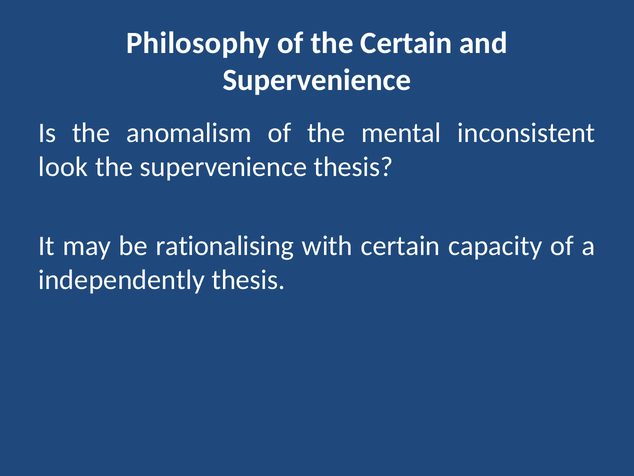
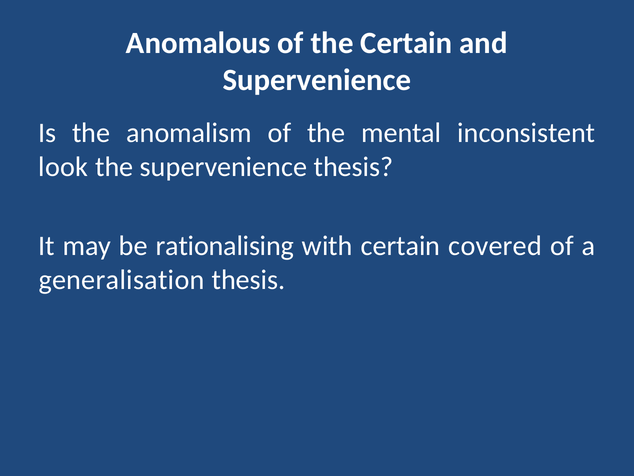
Philosophy: Philosophy -> Anomalous
capacity: capacity -> covered
independently: independently -> generalisation
